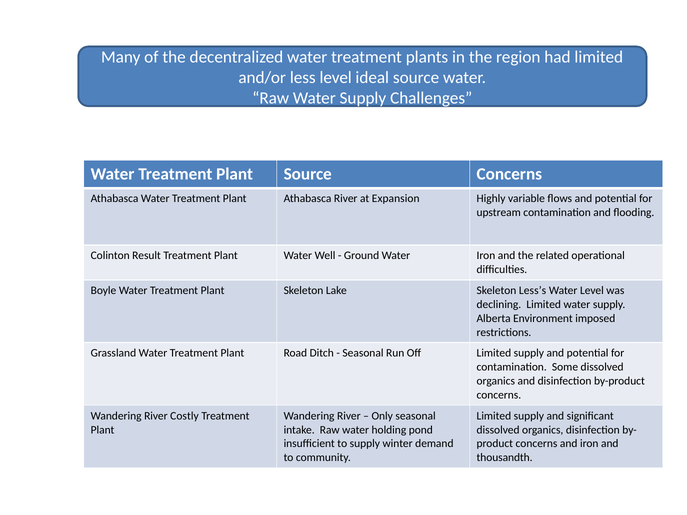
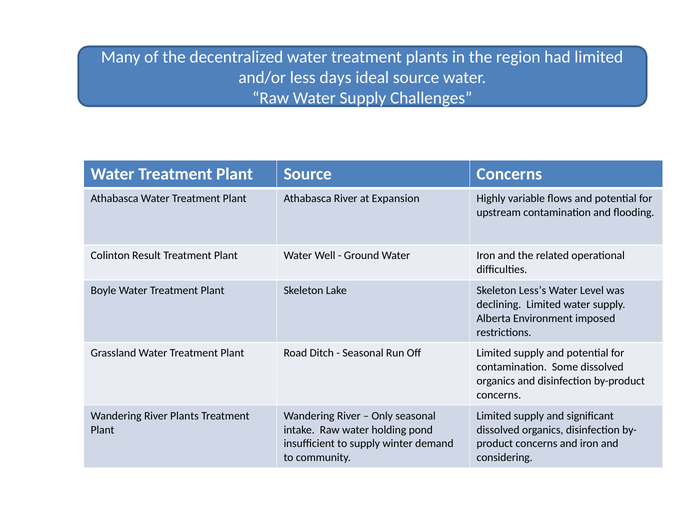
less level: level -> days
River Costly: Costly -> Plants
thousandth: thousandth -> considering
